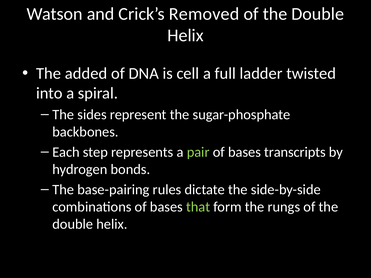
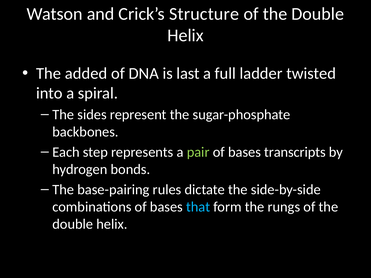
Removed: Removed -> Structure
cell: cell -> last
that colour: light green -> light blue
